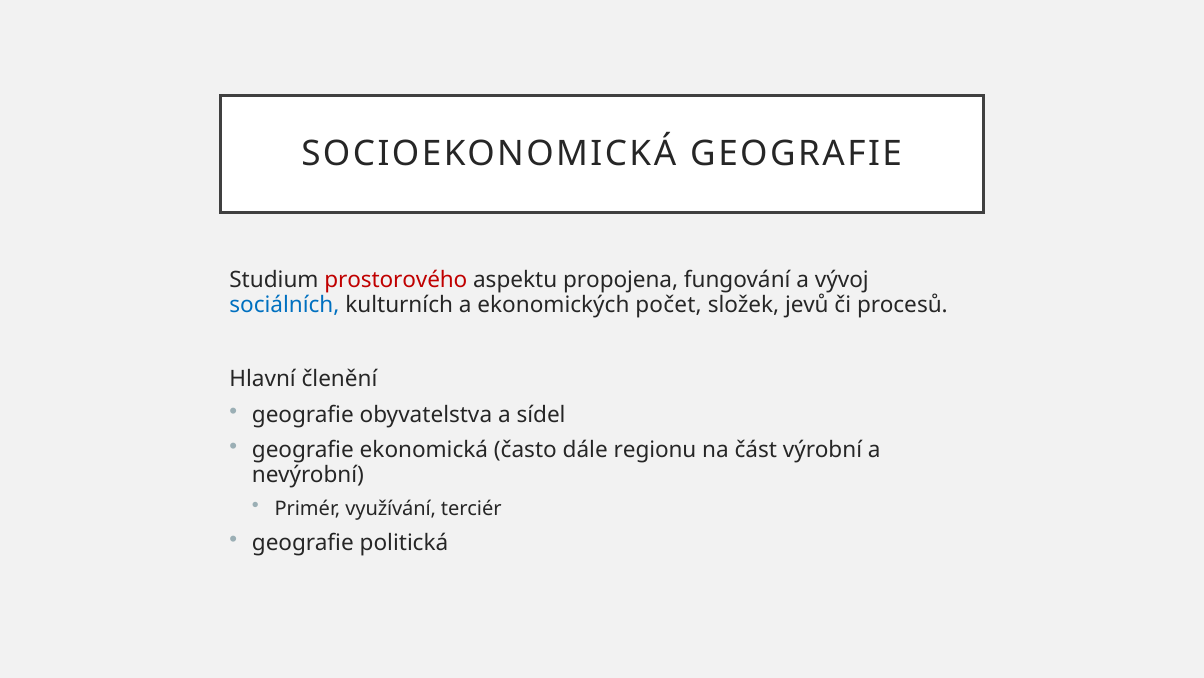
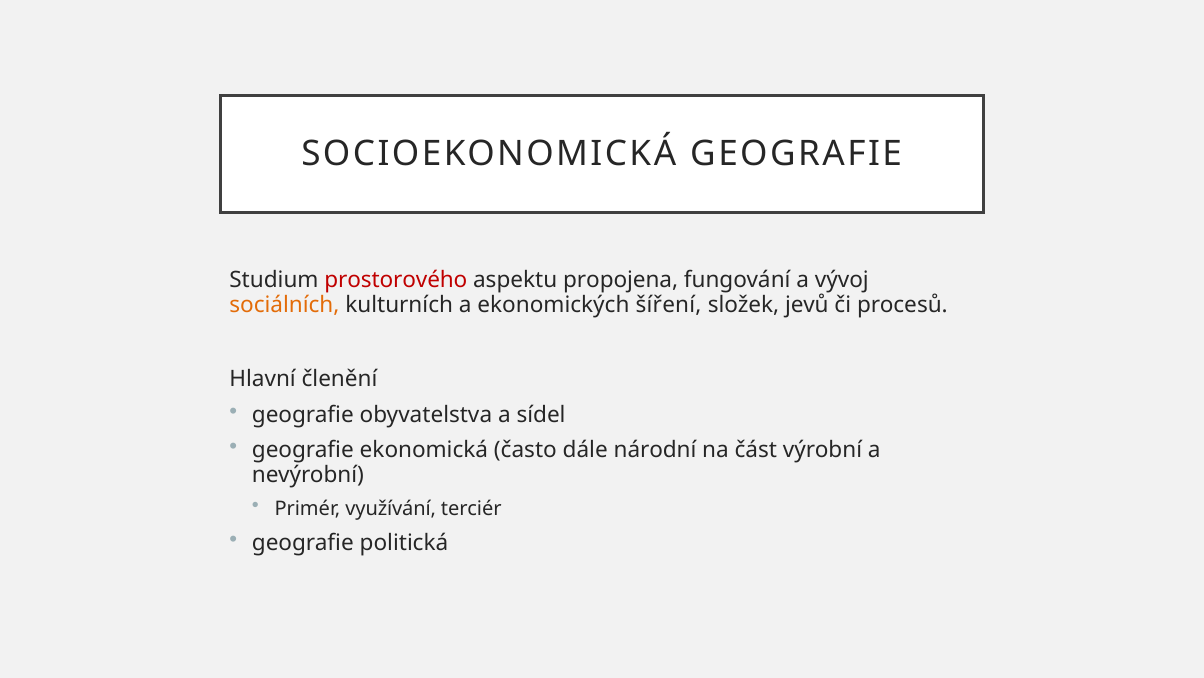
sociálních colour: blue -> orange
počet: počet -> šíření
regionu: regionu -> národní
